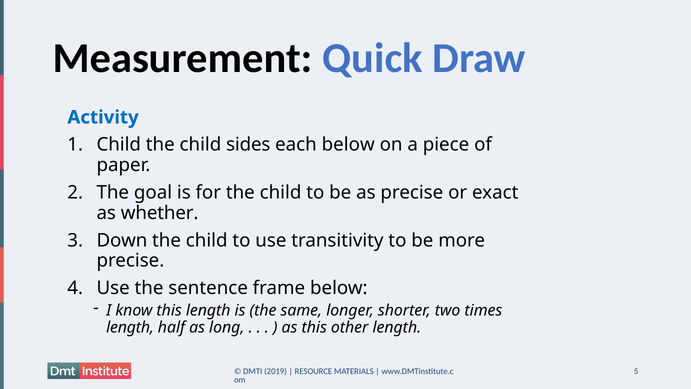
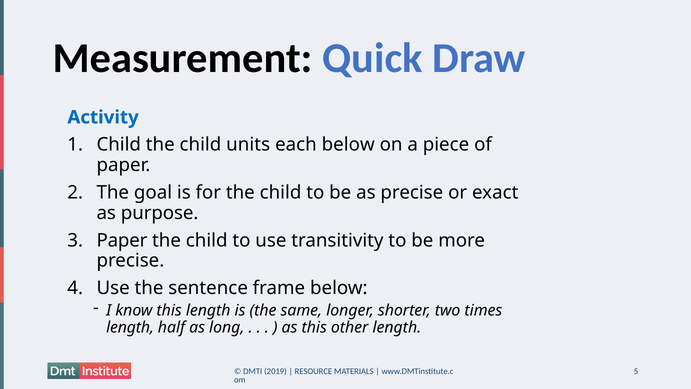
sides: sides -> units
whether: whether -> purpose
Down at (122, 240): Down -> Paper
